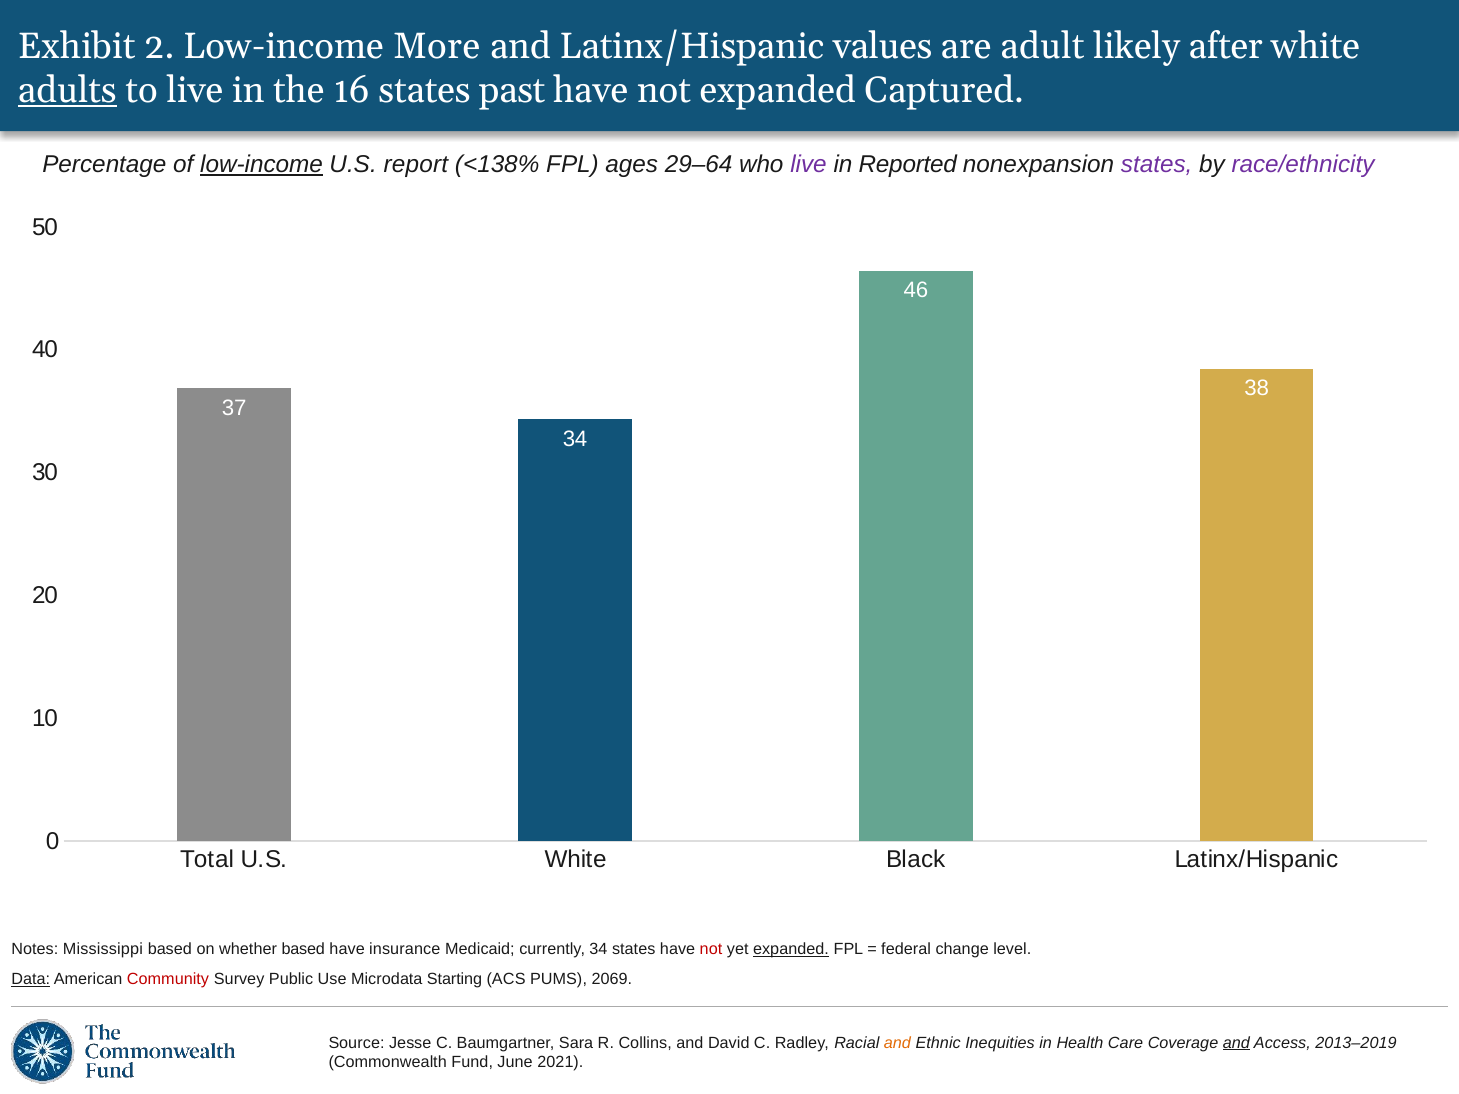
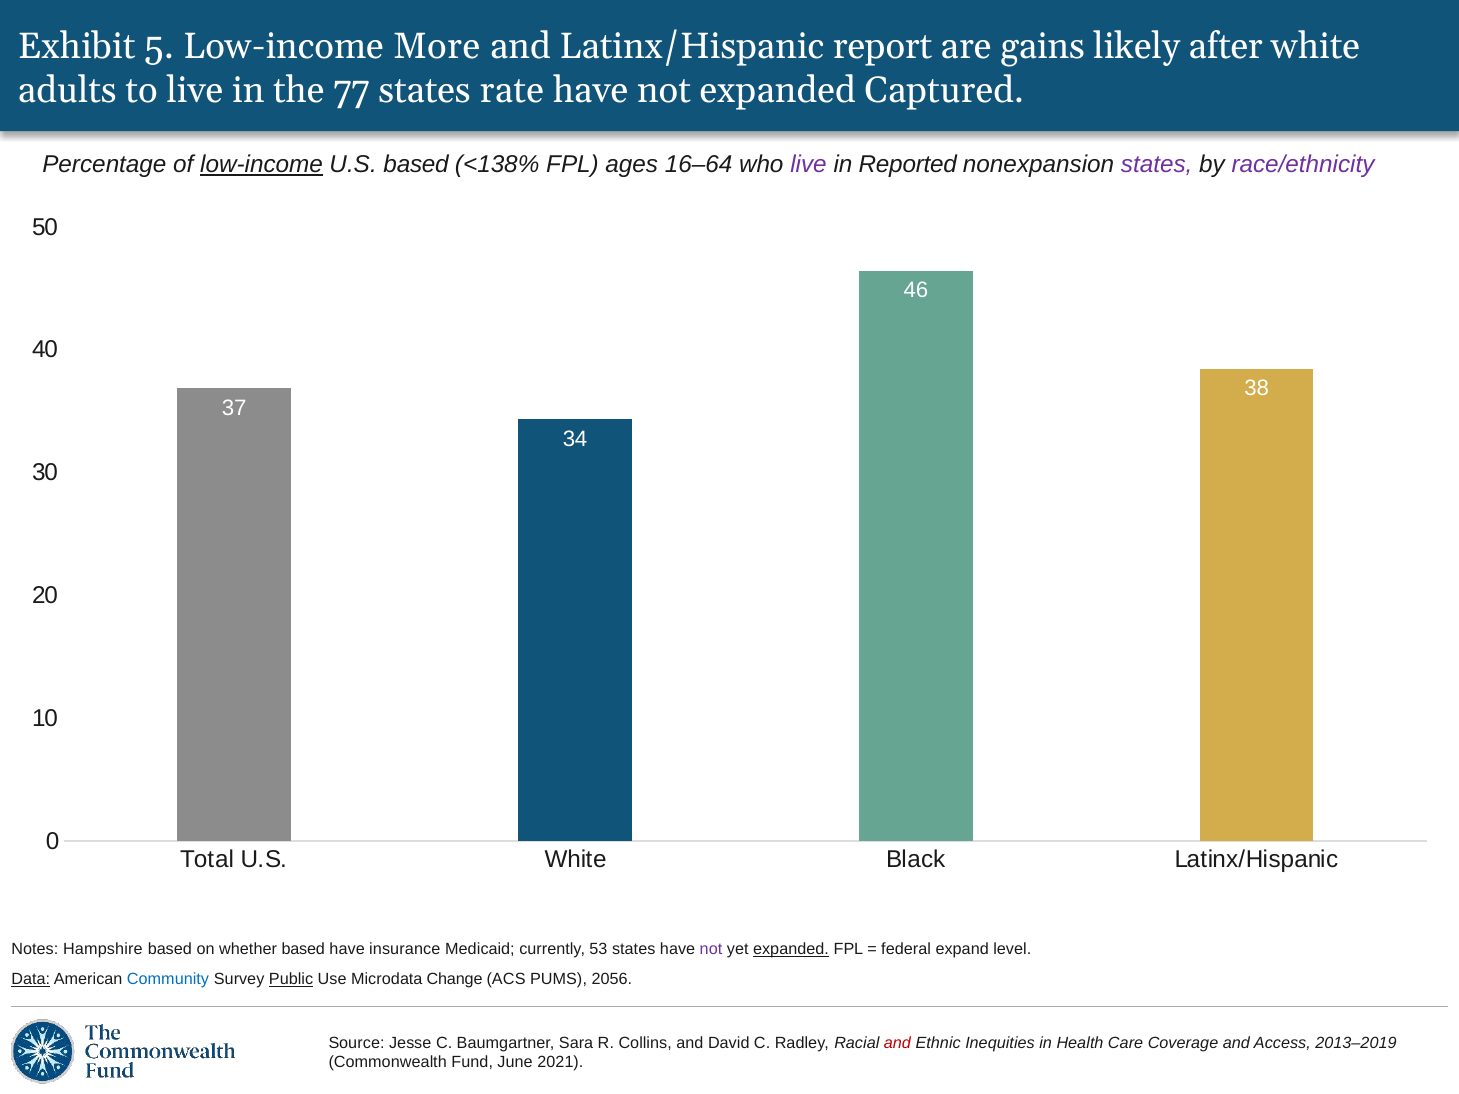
2: 2 -> 5
values: values -> report
adult: adult -> gains
adults underline: present -> none
16: 16 -> 77
past: past -> rate
U.S report: report -> based
29–64: 29–64 -> 16–64
Mississippi: Mississippi -> Hampshire
currently 34: 34 -> 53
not at (711, 950) colour: red -> purple
change: change -> expand
Community colour: red -> blue
Public underline: none -> present
Starting: Starting -> Change
2069: 2069 -> 2056
and at (897, 1043) colour: orange -> red
and at (1236, 1043) underline: present -> none
